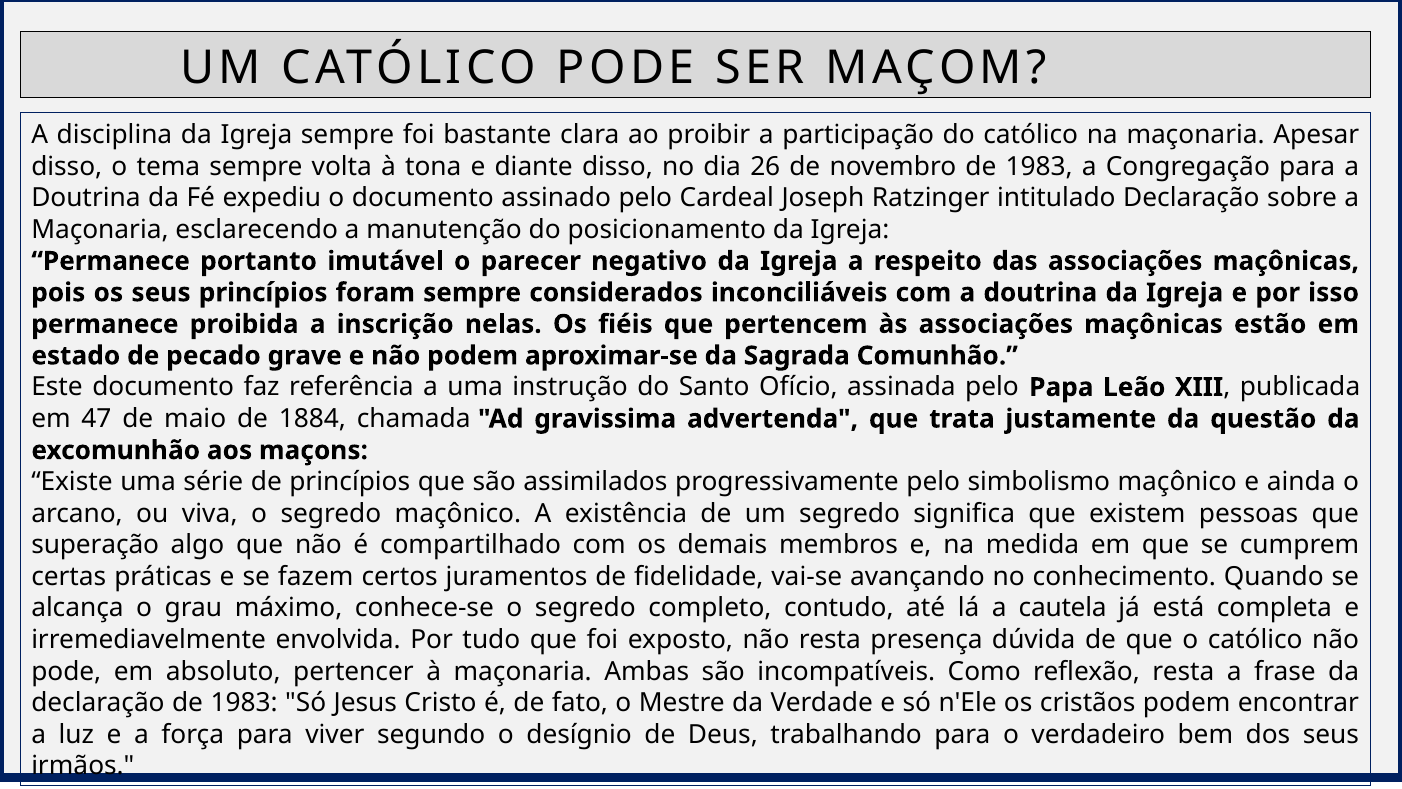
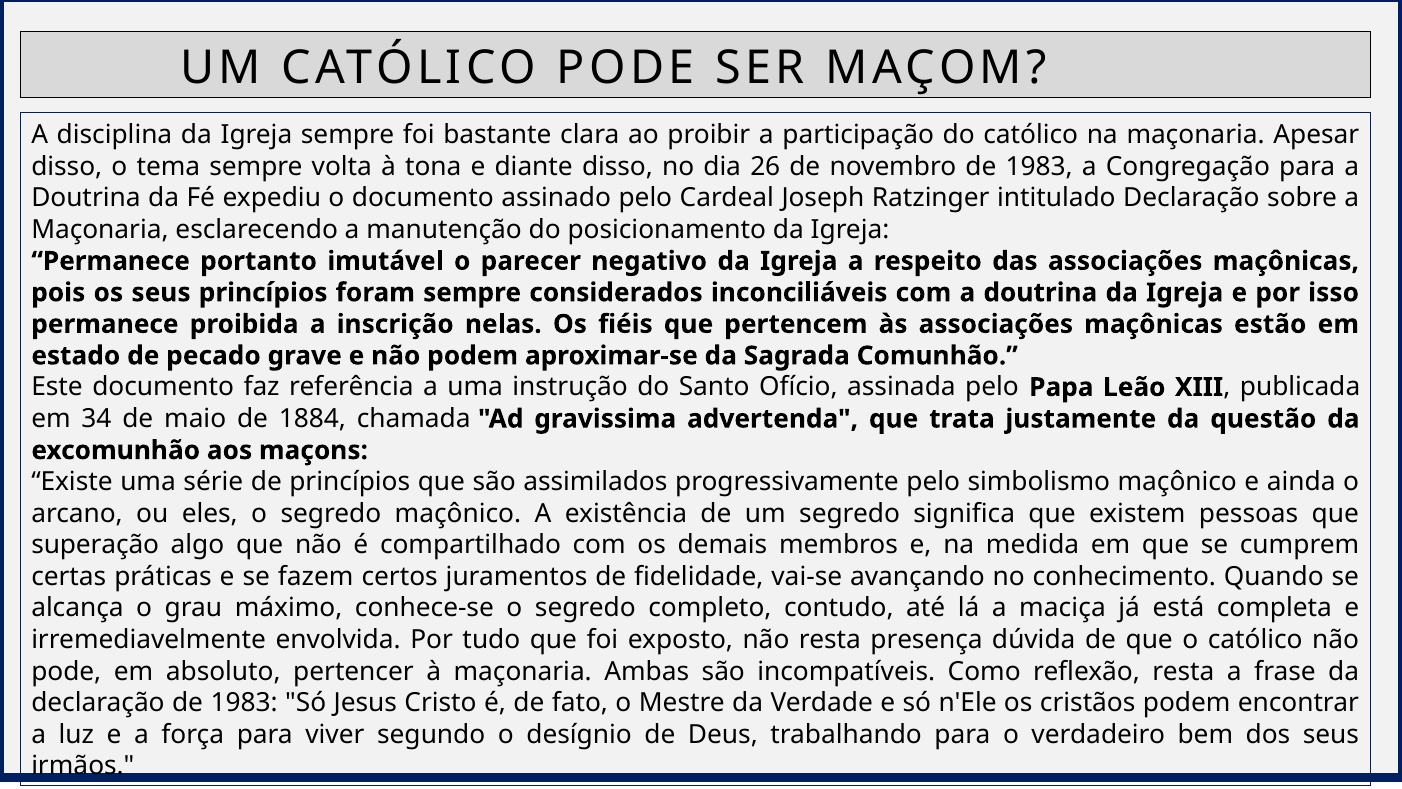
47: 47 -> 34
viva: viva -> eles
cautela: cautela -> maciça
